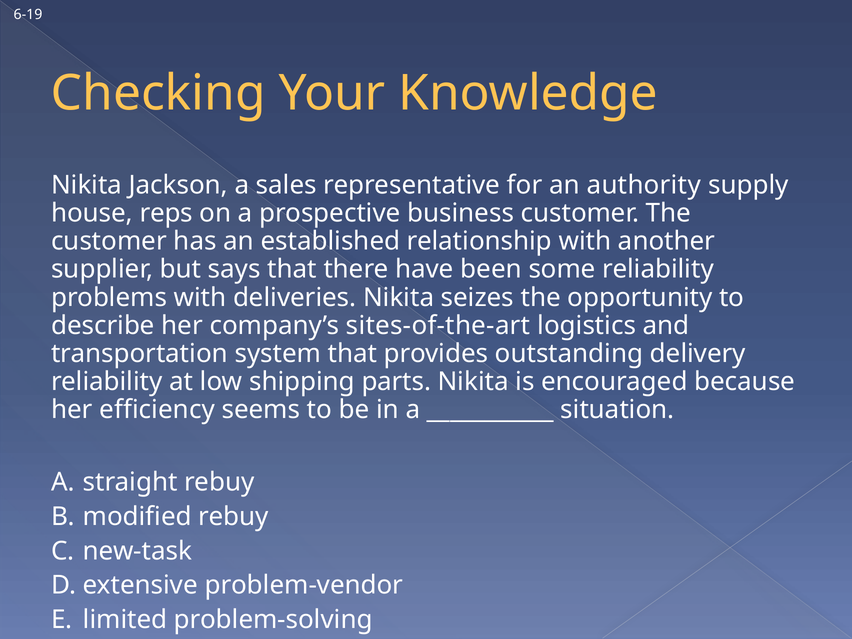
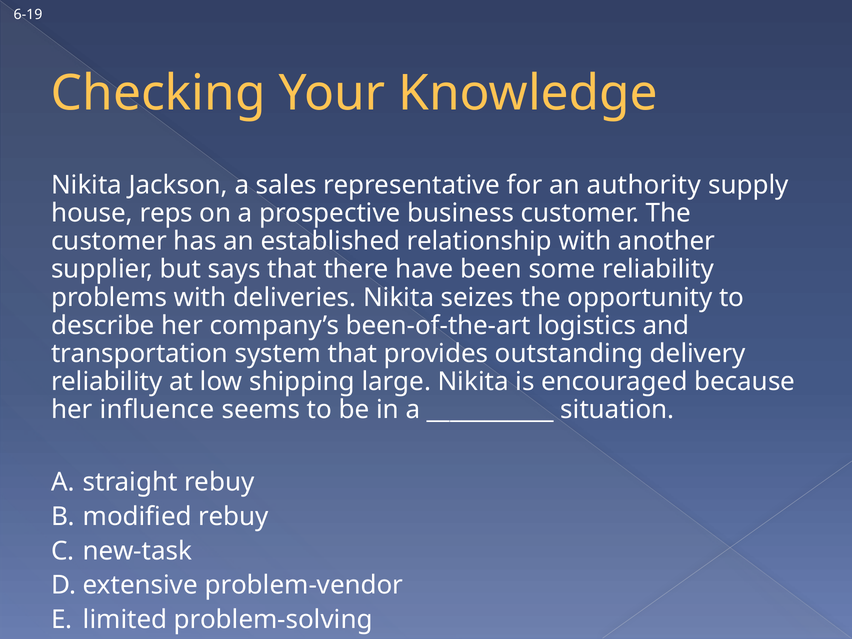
sites-of-the-art: sites-of-the-art -> been-of-the-art
parts: parts -> large
efficiency: efficiency -> influence
